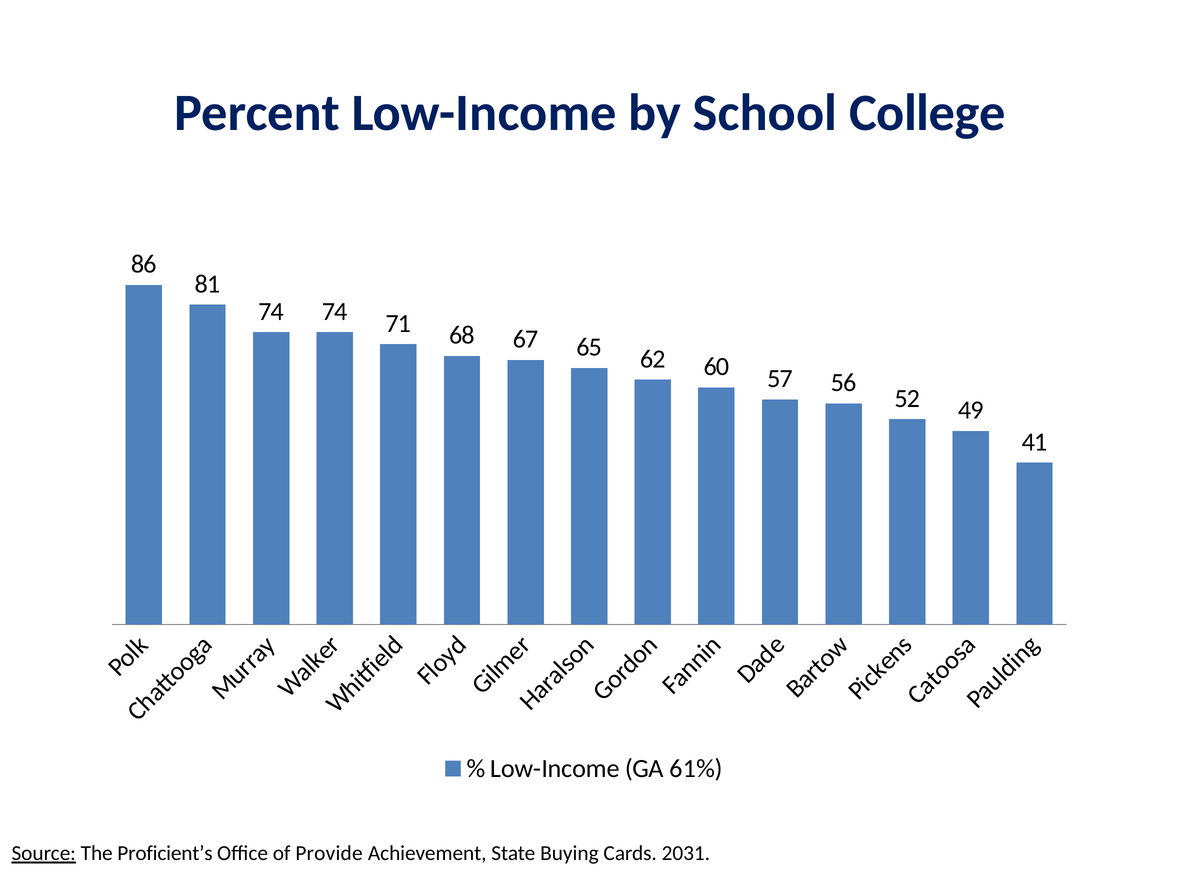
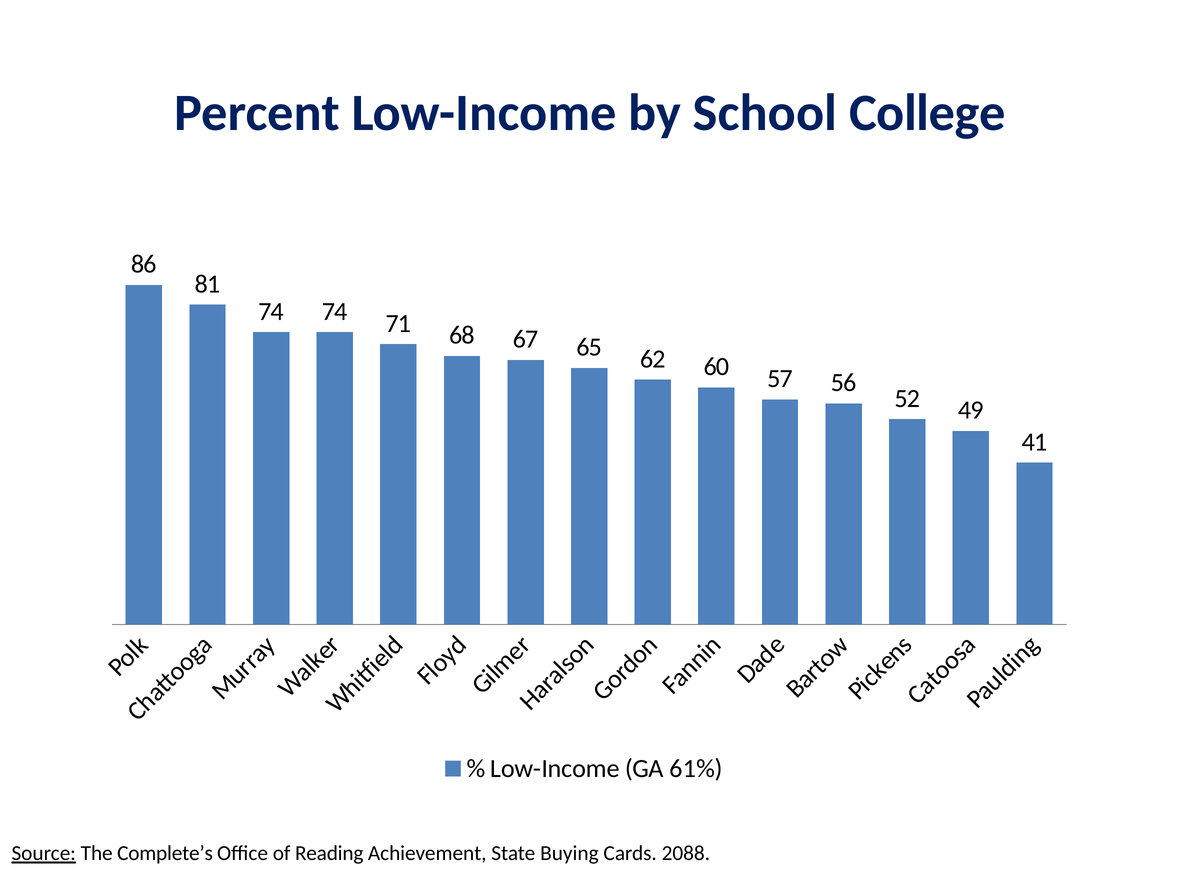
Proficient’s: Proficient’s -> Complete’s
Provide: Provide -> Reading
2031: 2031 -> 2088
